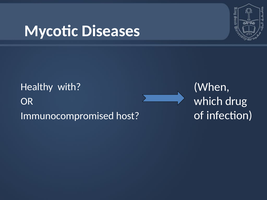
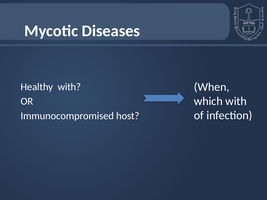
which drug: drug -> with
